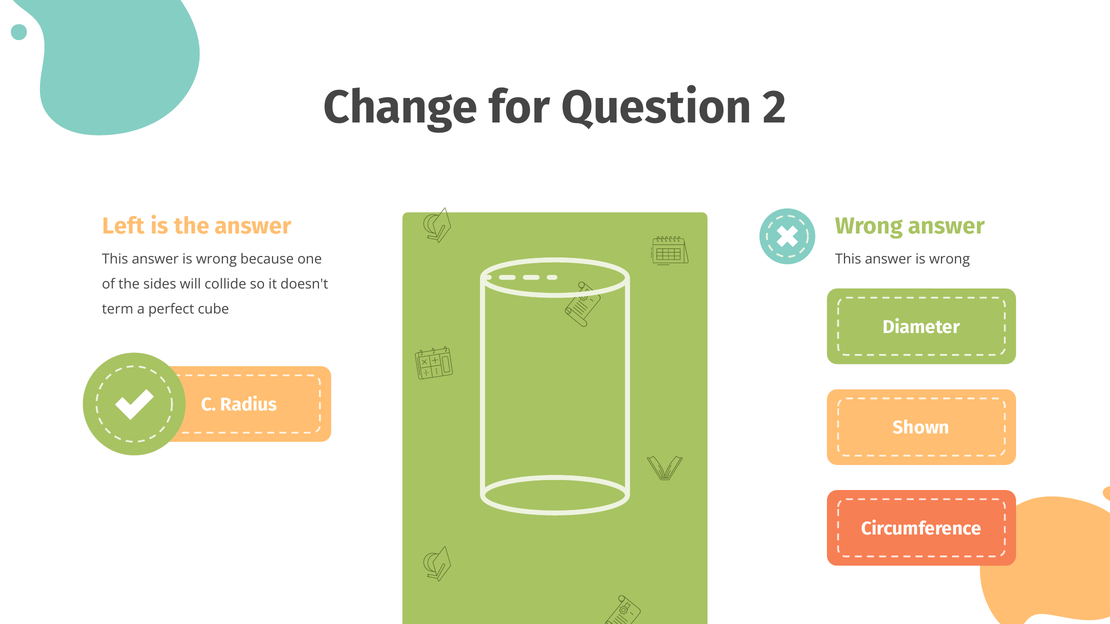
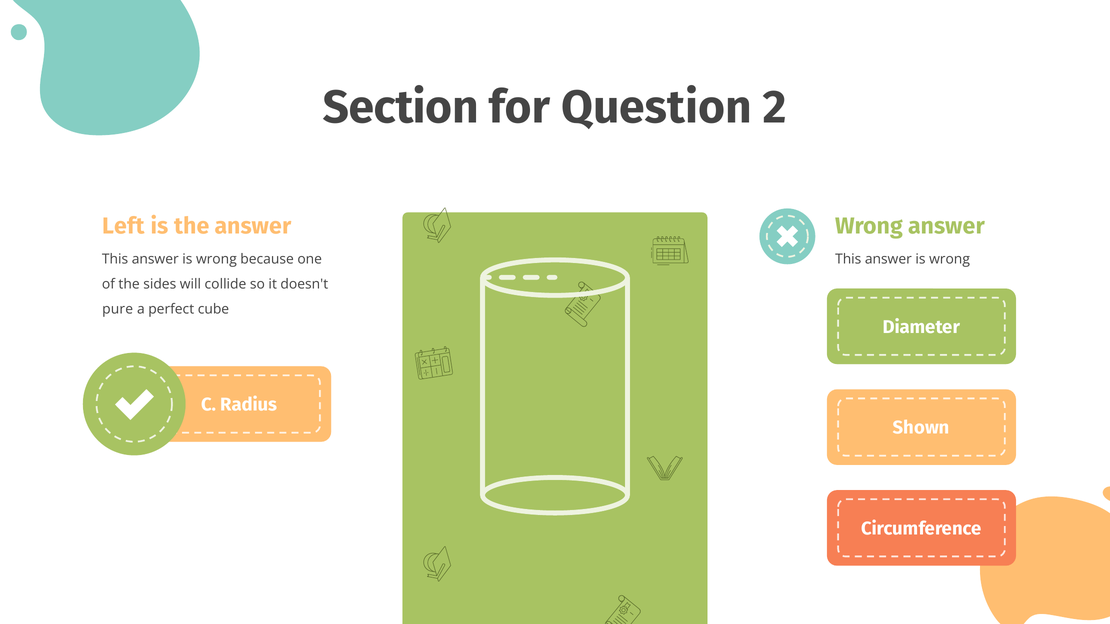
Change: Change -> Section
term: term -> pure
